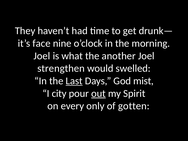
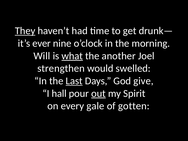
They underline: none -> present
face: face -> ever
Joel at (42, 56): Joel -> Will
what underline: none -> present
mist: mist -> give
city: city -> hall
only: only -> gale
